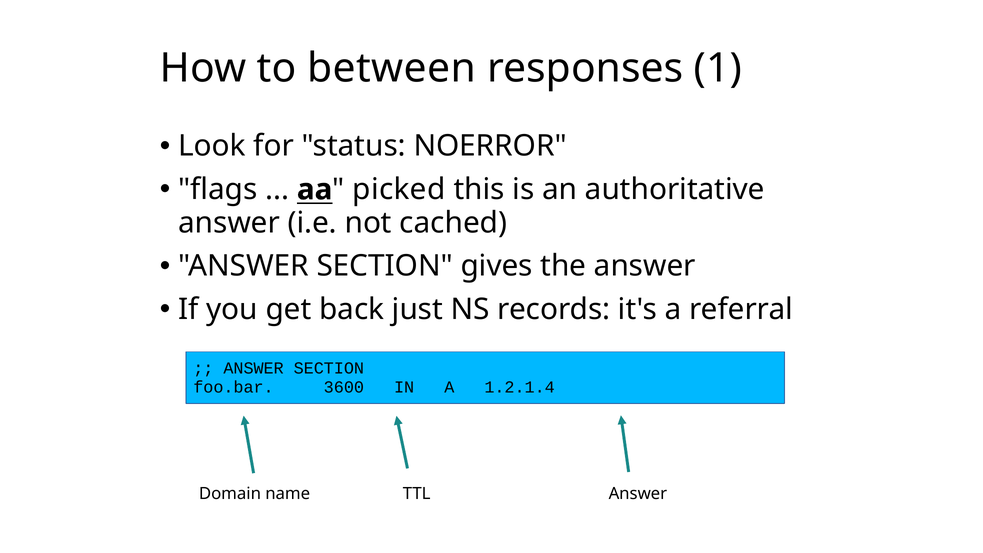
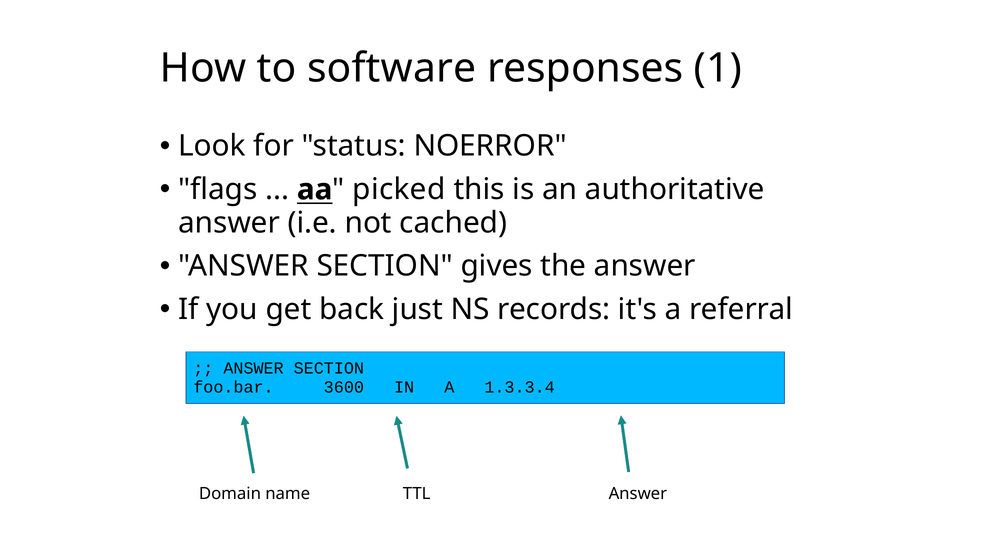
between: between -> software
1.2.1.4: 1.2.1.4 -> 1.3.3.4
